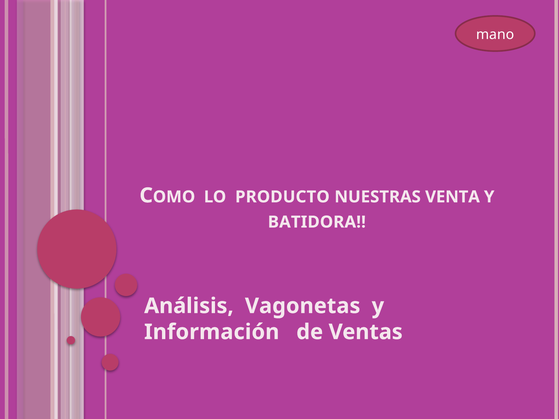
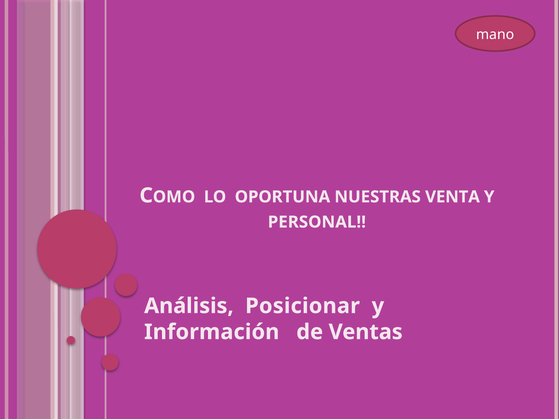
PRODUCTO: PRODUCTO -> OPORTUNA
BATIDORA: BATIDORA -> PERSONAL
Vagonetas: Vagonetas -> Posicionar
